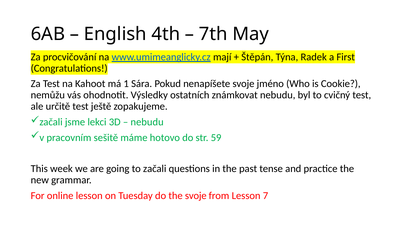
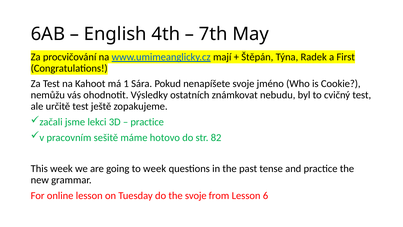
nebudu at (147, 122): nebudu -> practice
59: 59 -> 82
to začali: začali -> week
7: 7 -> 6
